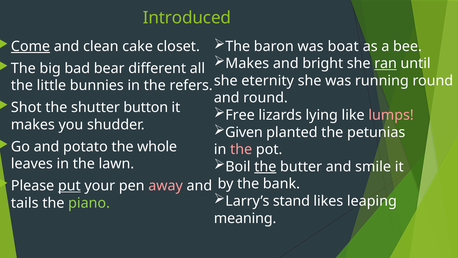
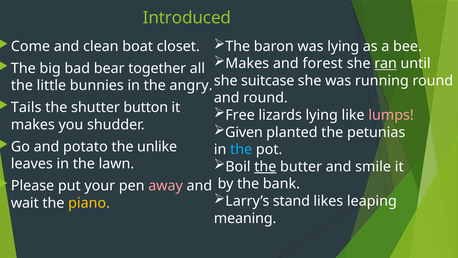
was boat: boat -> lying
Come underline: present -> none
cake: cake -> boat
bright: bright -> forest
different: different -> together
eternity: eternity -> suitcase
refers: refers -> angry
Shot: Shot -> Tails
whole: whole -> unlike
the at (241, 149) colour: pink -> light blue
put underline: present -> none
tails: tails -> wait
piano colour: light green -> yellow
